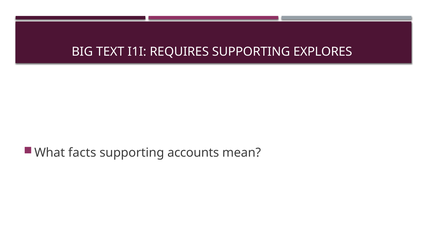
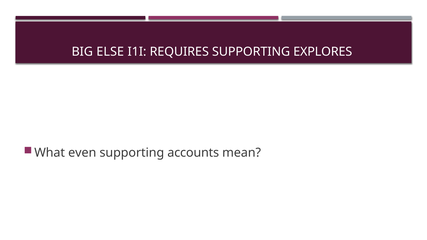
TEXT: TEXT -> ELSE
facts: facts -> even
